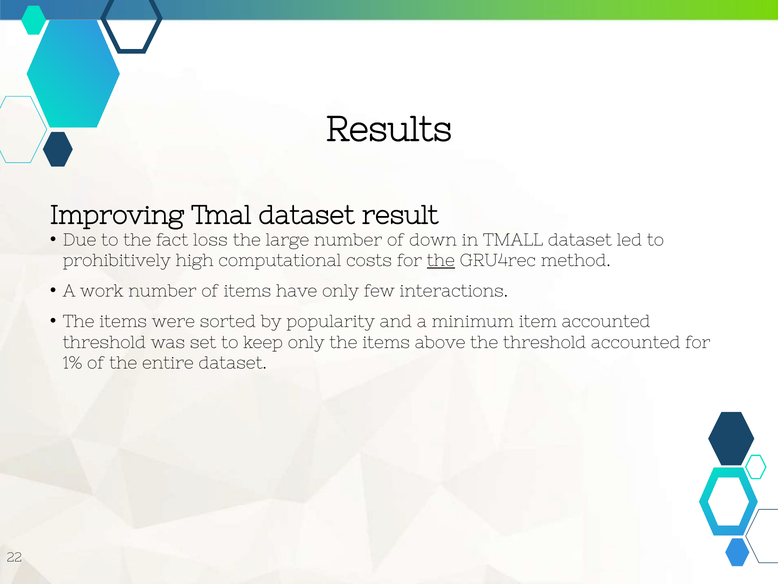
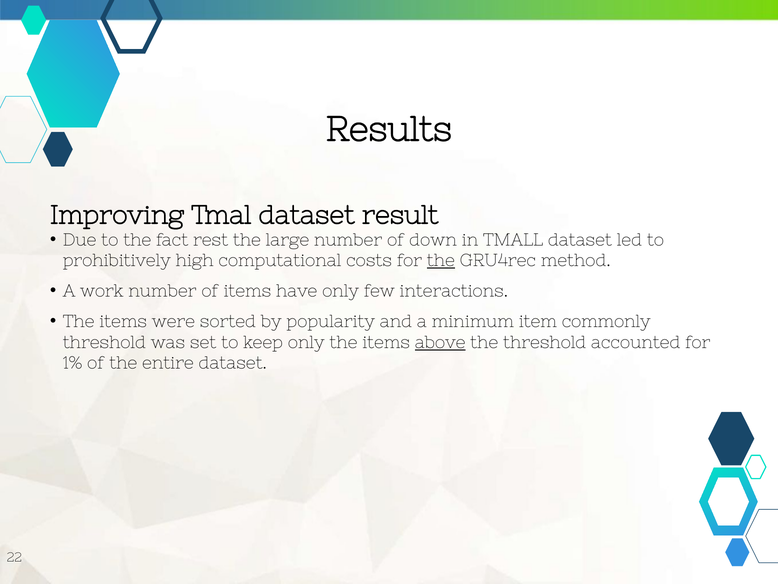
loss: loss -> rest
item accounted: accounted -> commonly
above underline: none -> present
